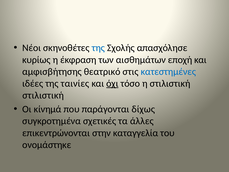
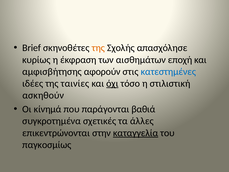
Νέοι: Νέοι -> Brief
της at (98, 48) colour: blue -> orange
θεατρικό: θεατρικό -> αφορούν
στιλιστική at (43, 95): στιλιστική -> ασκηθούν
δίχως: δίχως -> βαθιά
καταγγελία underline: none -> present
ονομάστηκε: ονομάστηκε -> παγκοσμίως
